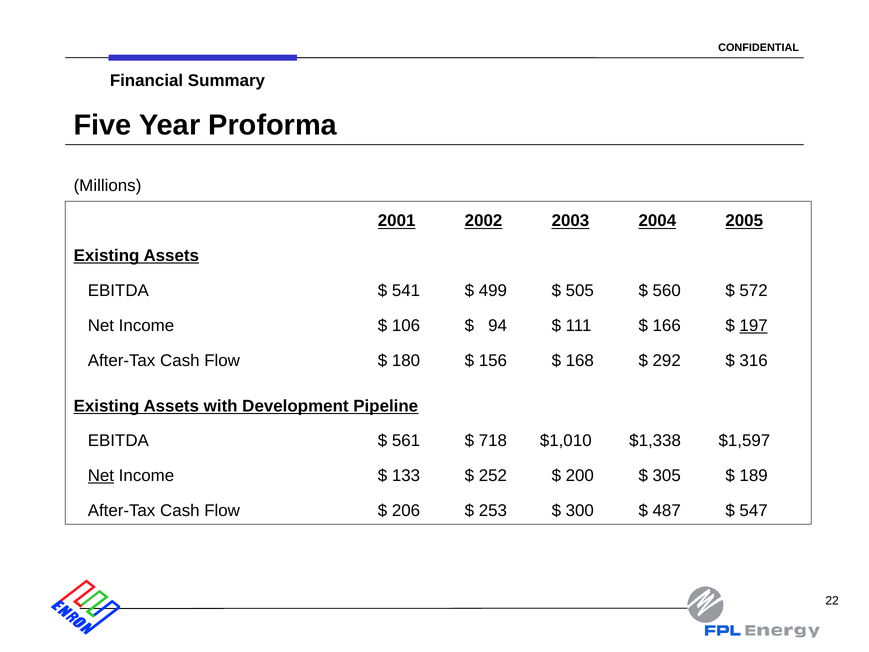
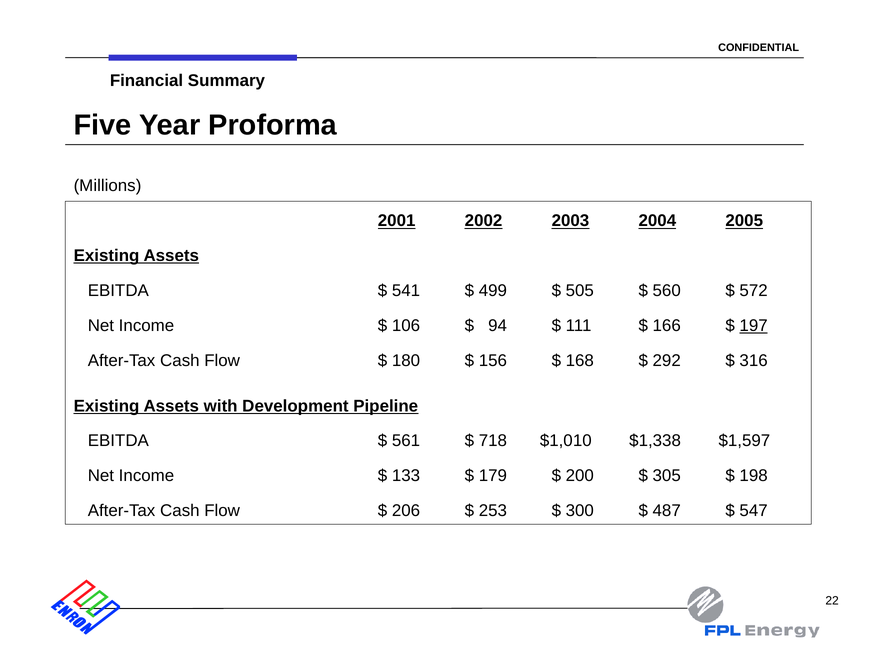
Net at (101, 476) underline: present -> none
252: 252 -> 179
189: 189 -> 198
